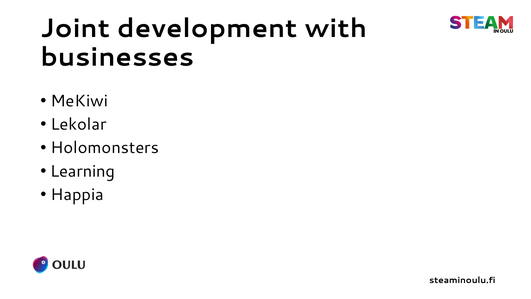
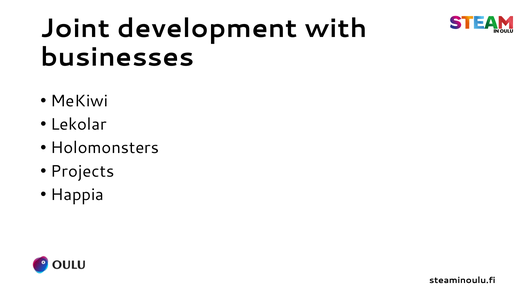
Learning: Learning -> Projects
